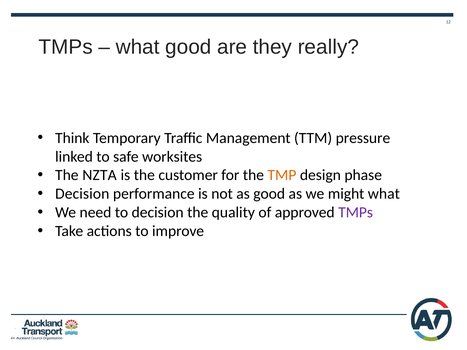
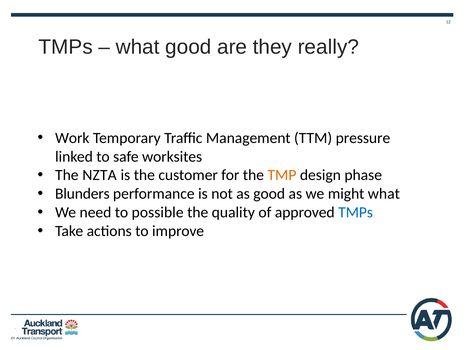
Think: Think -> Work
Decision at (82, 194): Decision -> Blunders
to decision: decision -> possible
TMPs at (356, 213) colour: purple -> blue
